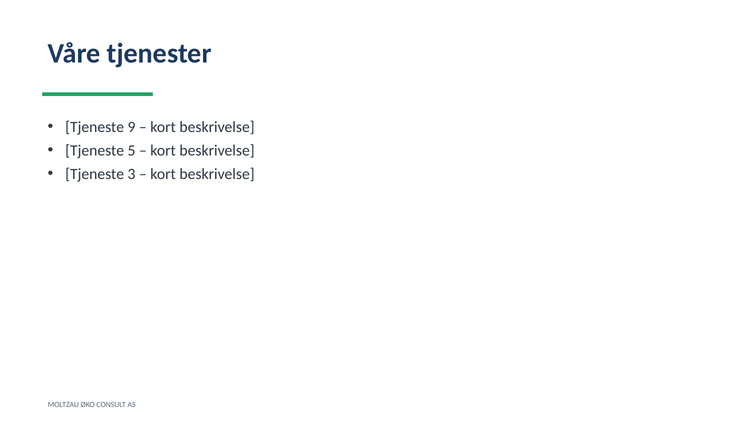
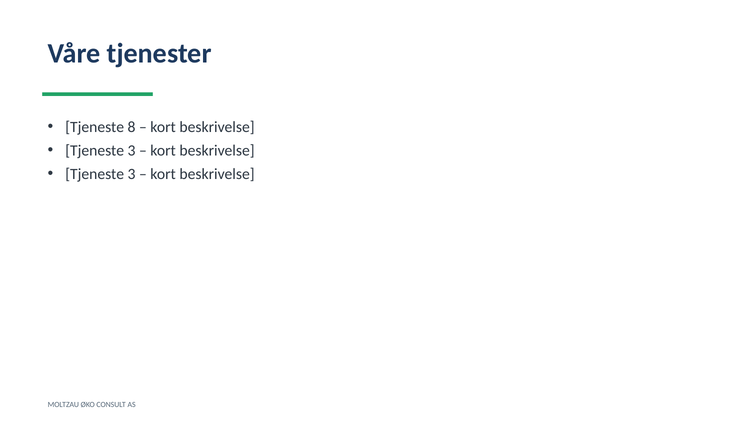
9: 9 -> 8
5 at (131, 150): 5 -> 3
